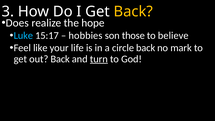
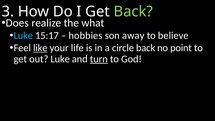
Back at (133, 12) colour: yellow -> light green
hope: hope -> what
those: those -> away
like underline: none -> present
mark: mark -> point
out Back: Back -> Luke
